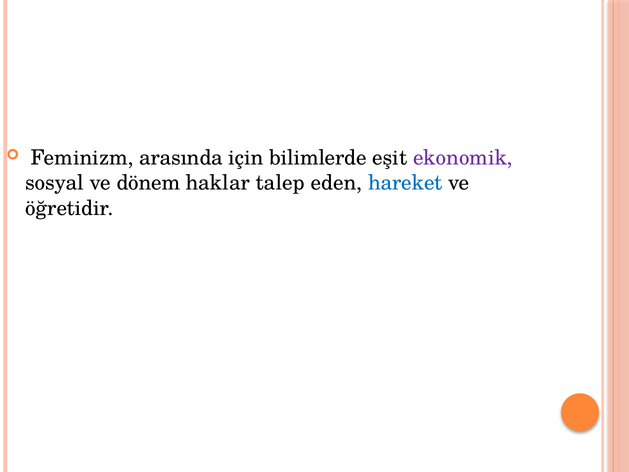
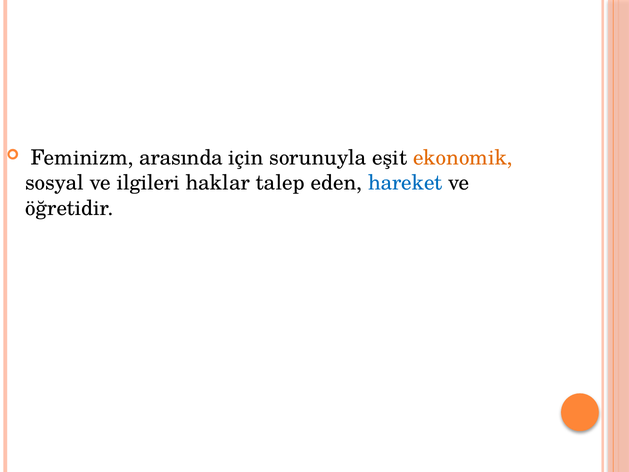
bilimlerde: bilimlerde -> sorunuyla
ekonomik colour: purple -> orange
dönem: dönem -> ilgileri
